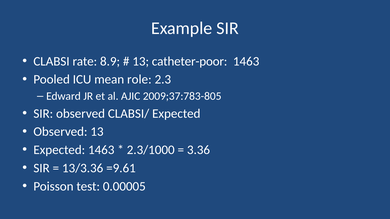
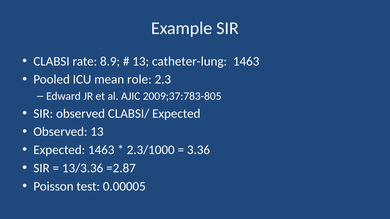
catheter-poor: catheter-poor -> catheter-lung
=9.61: =9.61 -> =2.87
